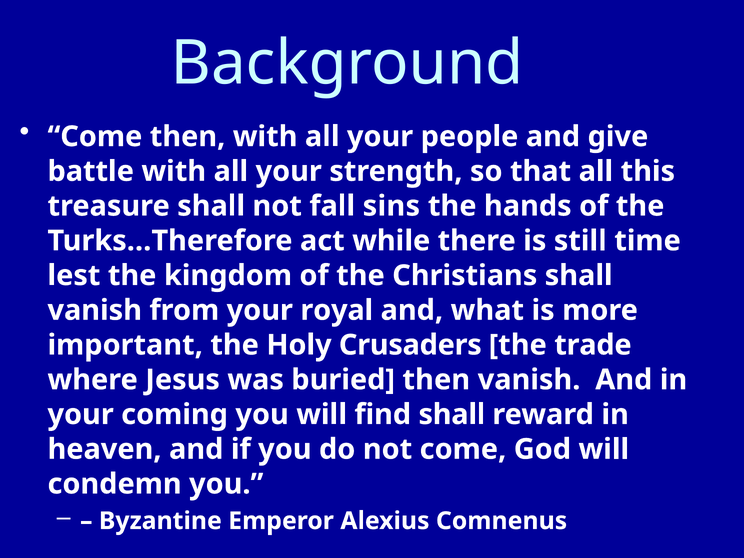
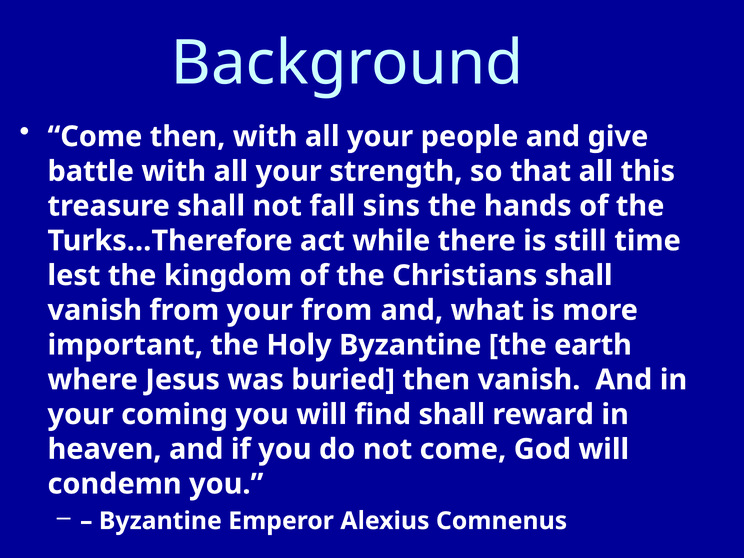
your royal: royal -> from
Holy Crusaders: Crusaders -> Byzantine
trade: trade -> earth
